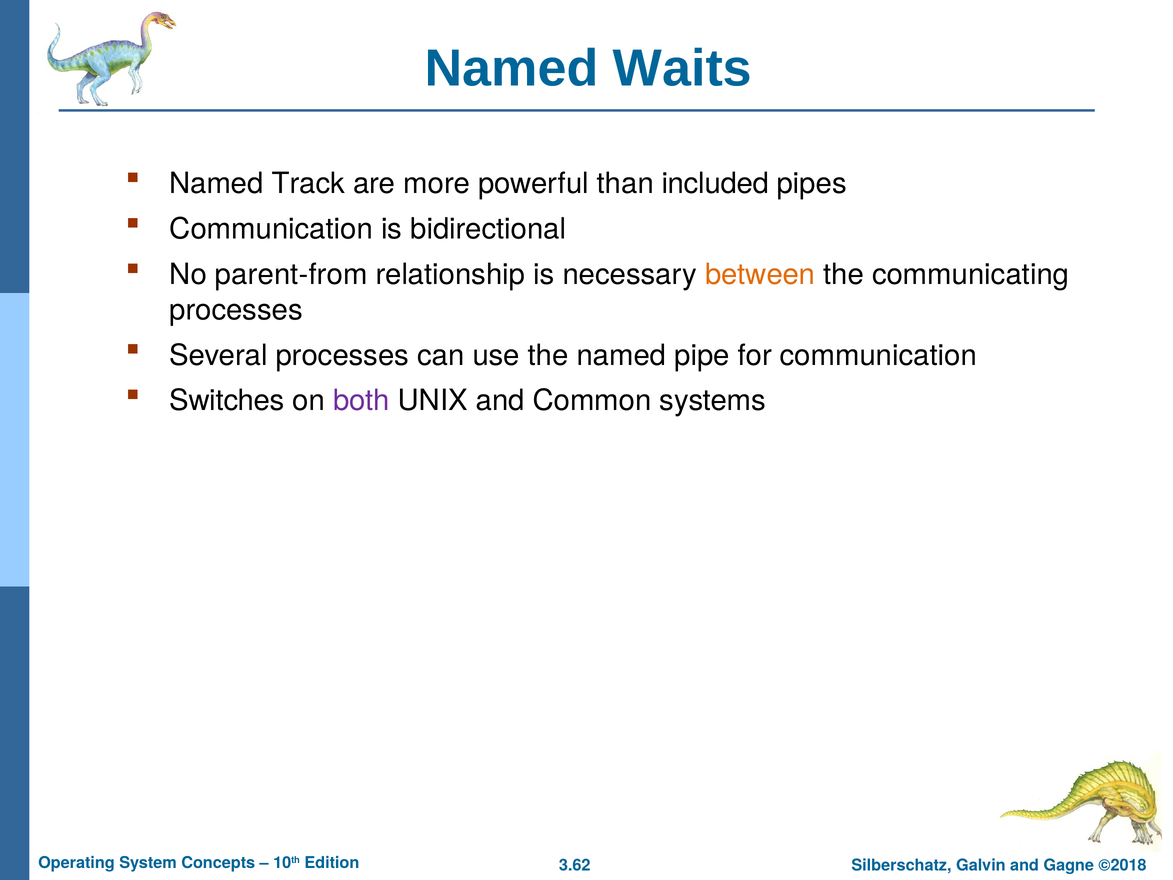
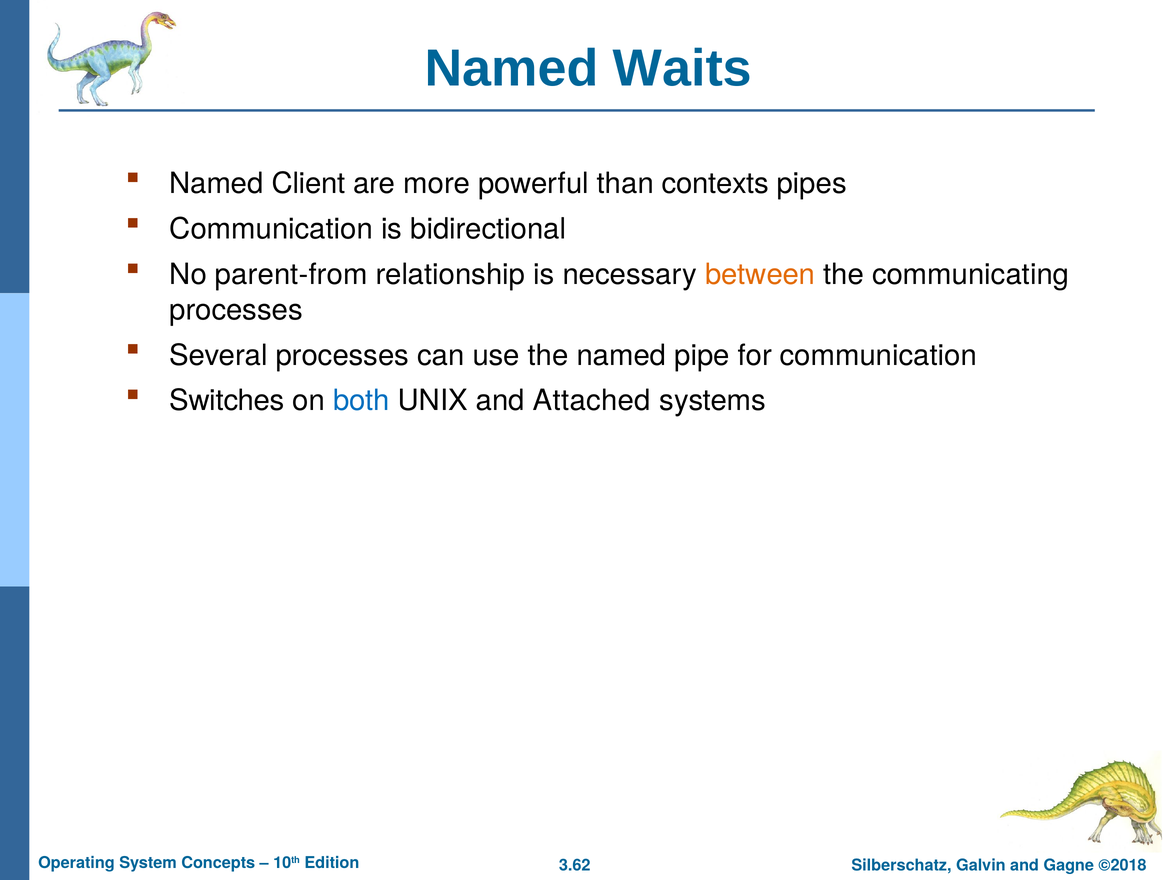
Track: Track -> Client
included: included -> contexts
both colour: purple -> blue
Common: Common -> Attached
